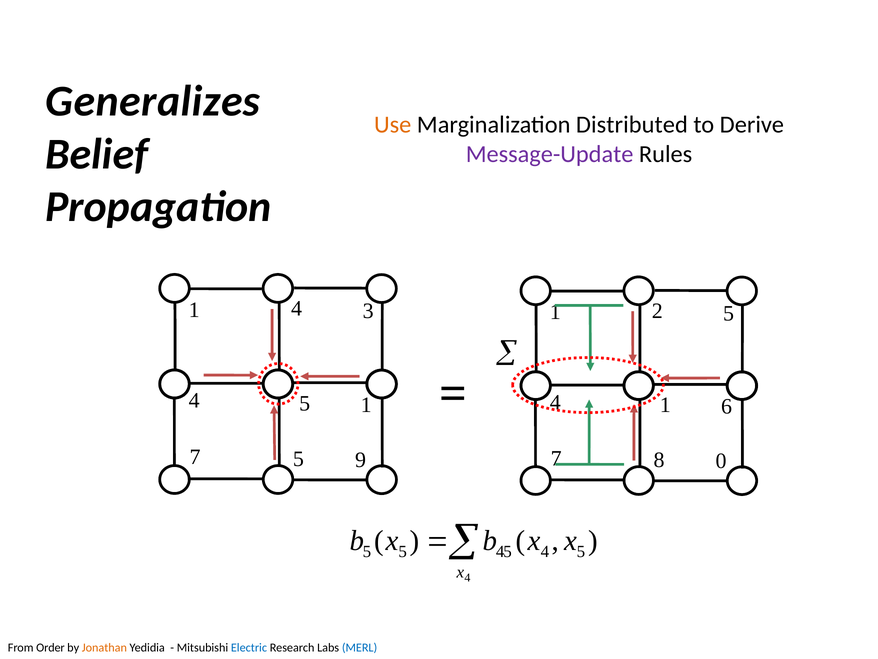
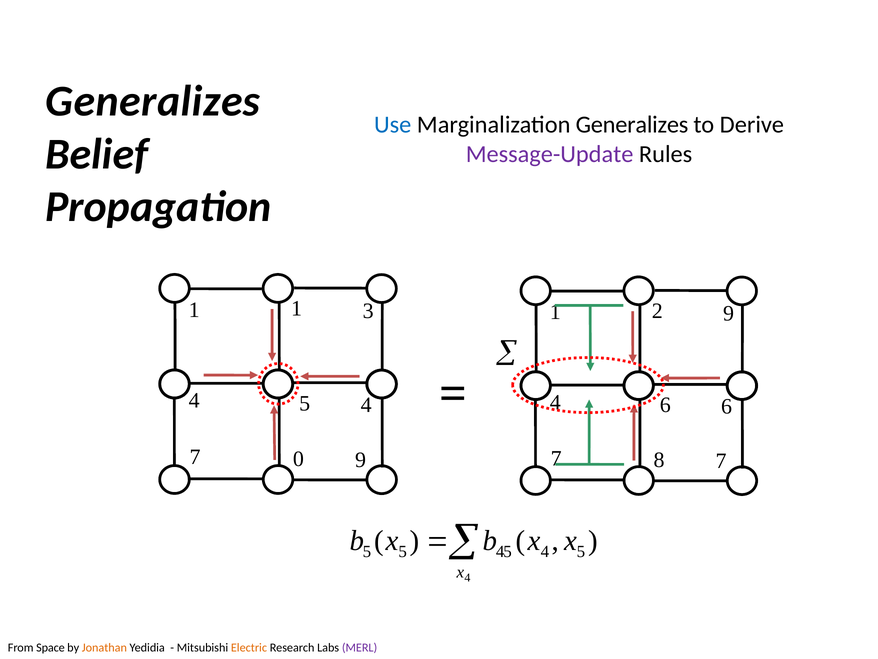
Use colour: orange -> blue
Marginalization Distributed: Distributed -> Generalizes
1 4: 4 -> 1
2 5: 5 -> 9
4 5 1: 1 -> 4
4 1: 1 -> 6
7 5: 5 -> 0
8 0: 0 -> 7
Order: Order -> Space
Electric colour: blue -> orange
MERL colour: blue -> purple
